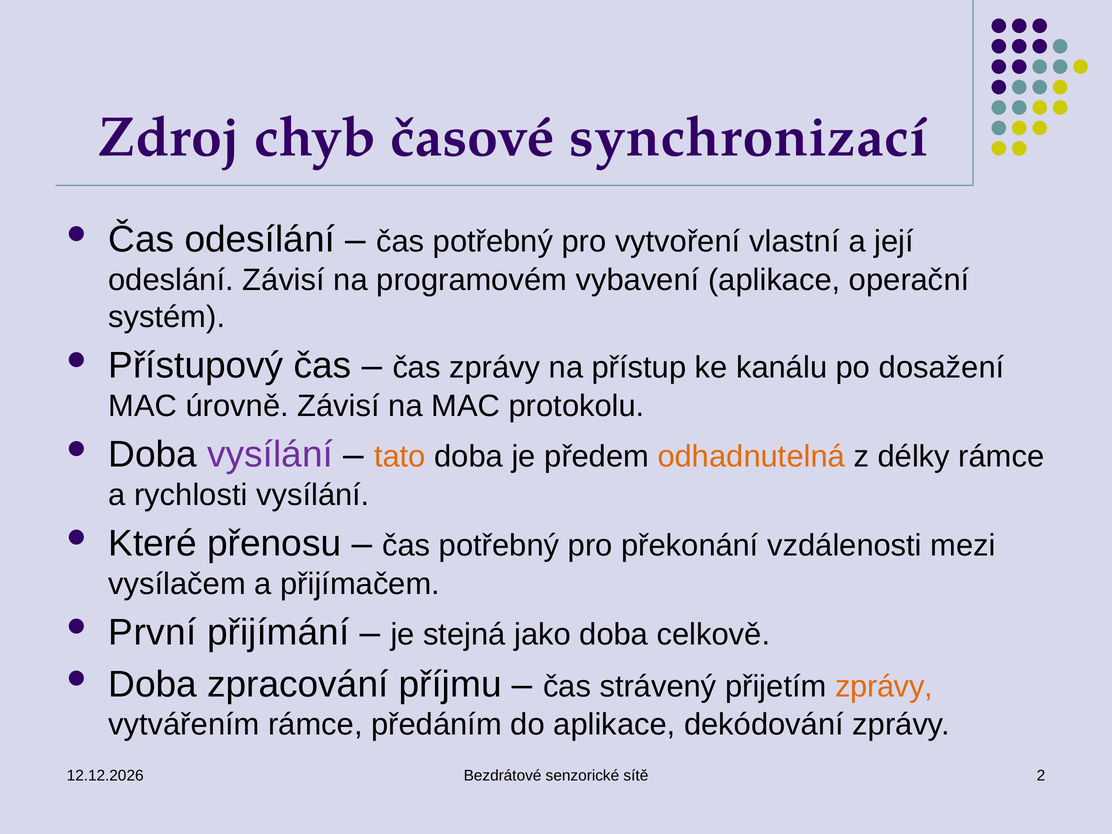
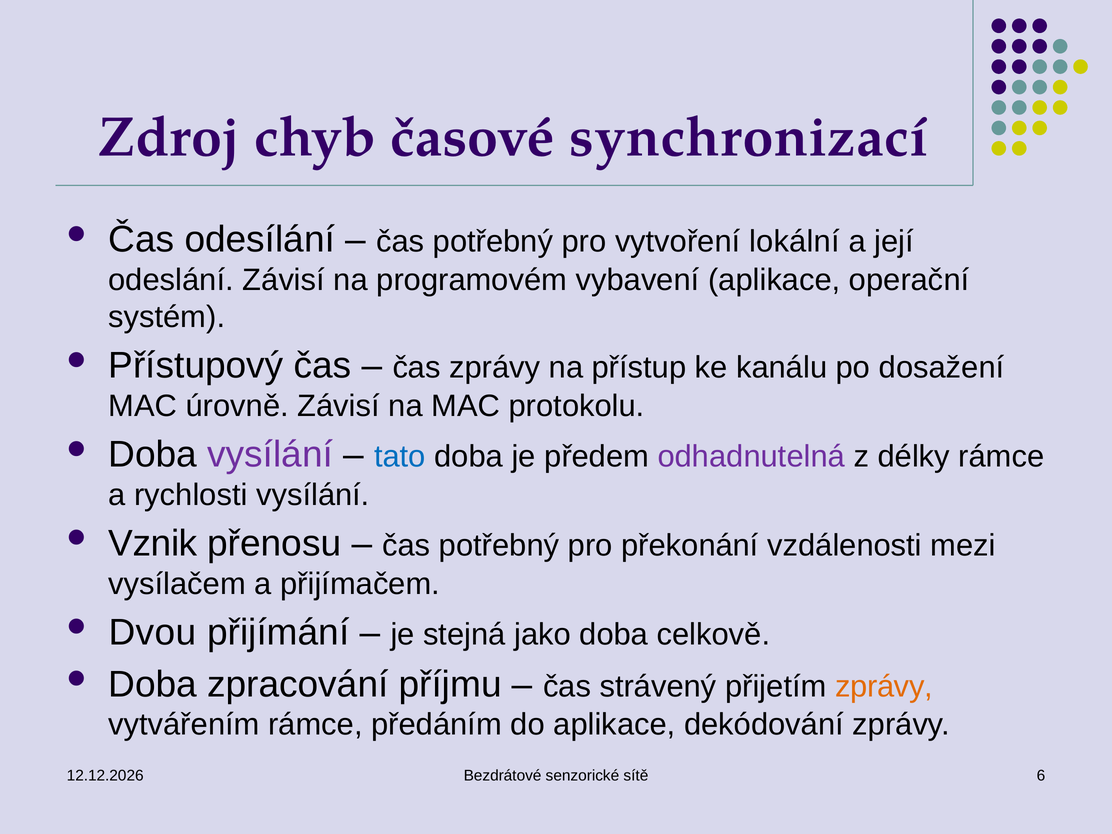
vlastní: vlastní -> lokální
tato colour: orange -> blue
odhadnutelná colour: orange -> purple
Které: Které -> Vznik
První: První -> Dvou
2: 2 -> 6
